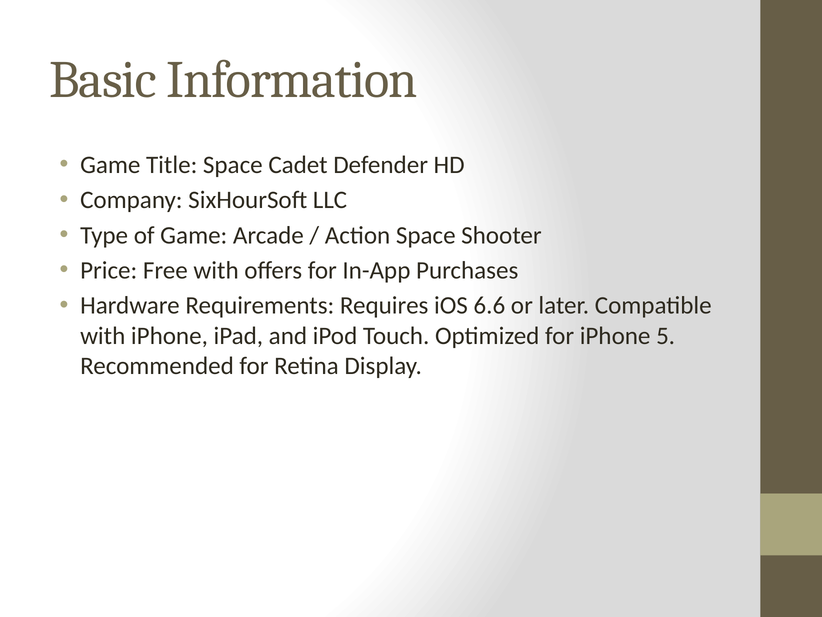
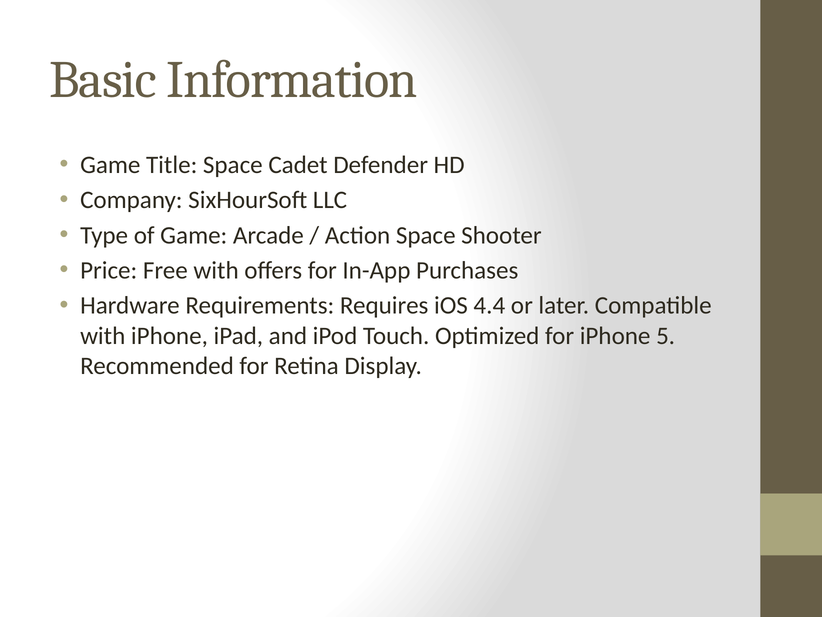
6.6: 6.6 -> 4.4
